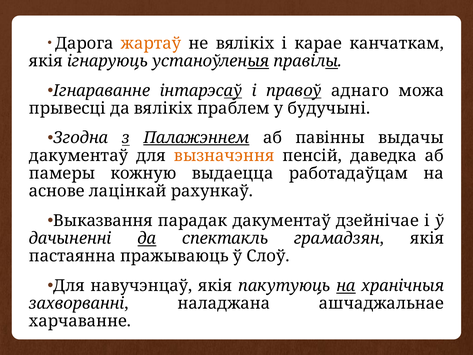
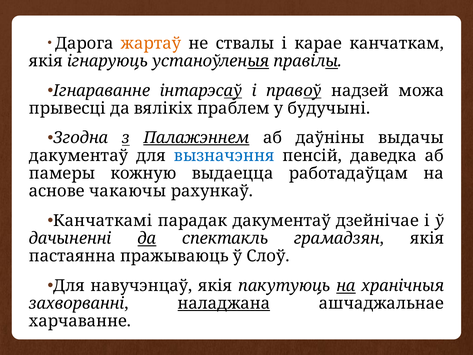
не вялікіх: вялікіх -> ствалы
аднаго: аднаго -> надзей
павінны: павінны -> даўніны
вызначэння colour: orange -> blue
лацінкай: лацінкай -> чакаючы
Выказвання: Выказвання -> Канчаткамі
наладжана underline: none -> present
